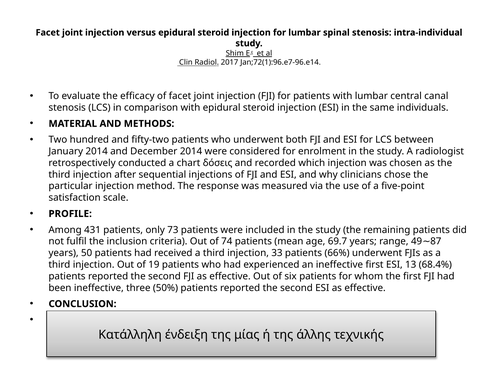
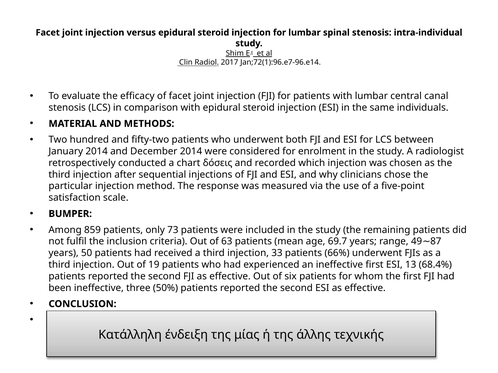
PROFILE: PROFILE -> BUMPER
431: 431 -> 859
74: 74 -> 63
